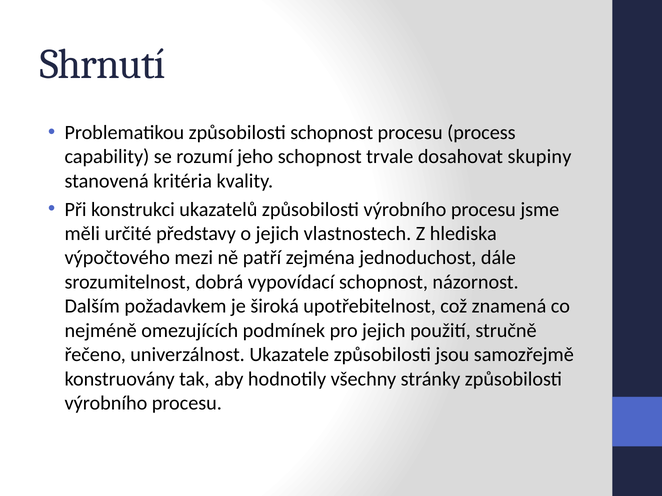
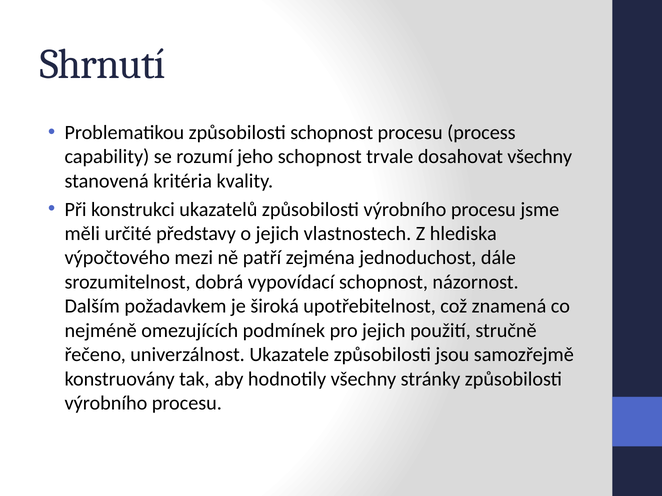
dosahovat skupiny: skupiny -> všechny
